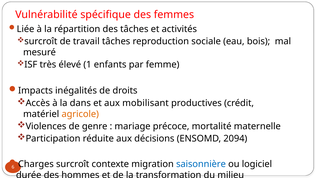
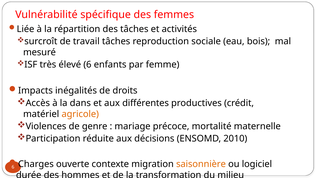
élevé 1: 1 -> 6
mobilisant: mobilisant -> différentes
2094: 2094 -> 2010
Charges surcroît: surcroît -> ouverte
saisonnière colour: blue -> orange
